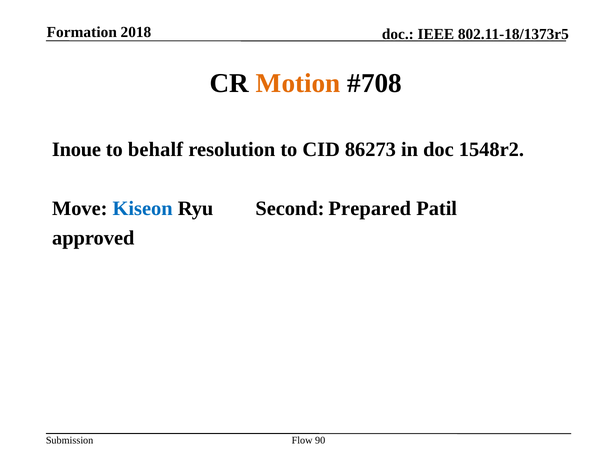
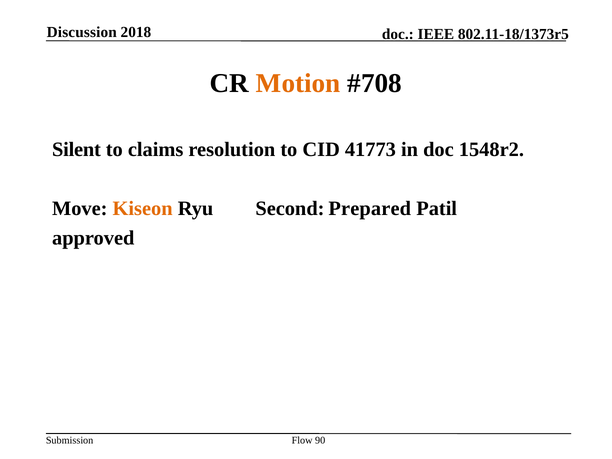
Formation: Formation -> Discussion
Inoue: Inoue -> Silent
behalf: behalf -> claims
86273: 86273 -> 41773
Kiseon colour: blue -> orange
